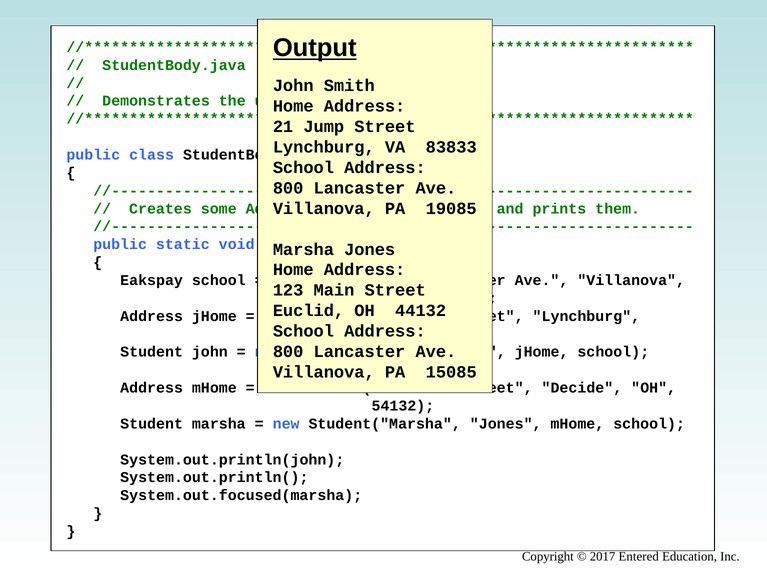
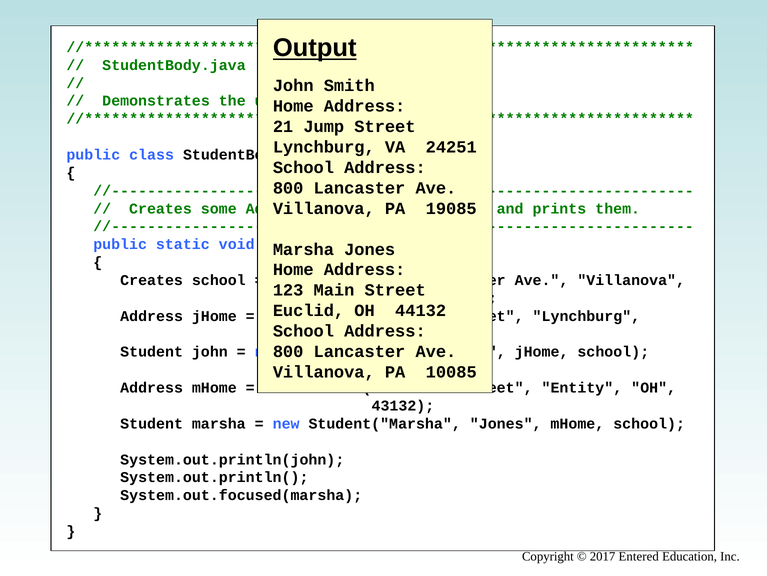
83833: 83833 -> 24251
Eakspay at (152, 280): Eakspay -> Creates
15085: 15085 -> 10085
Decide: Decide -> Entity
54132: 54132 -> 43132
